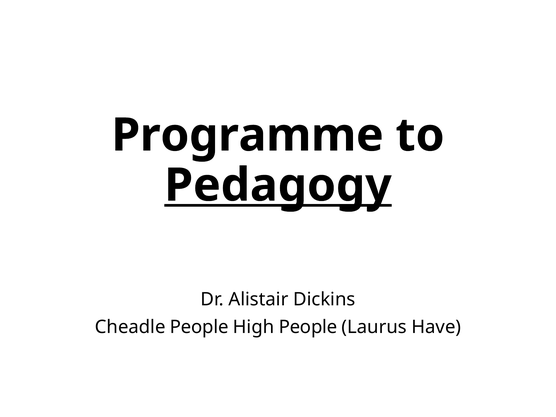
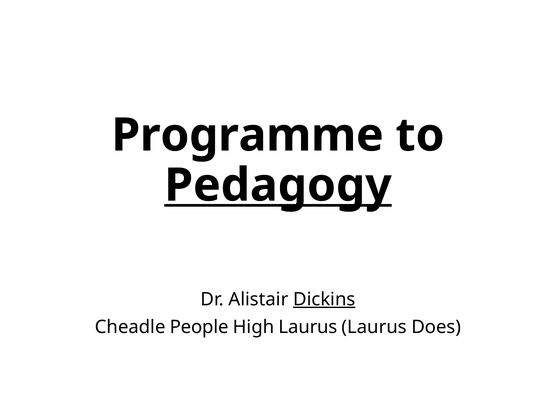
Dickins underline: none -> present
High People: People -> Laurus
Have: Have -> Does
